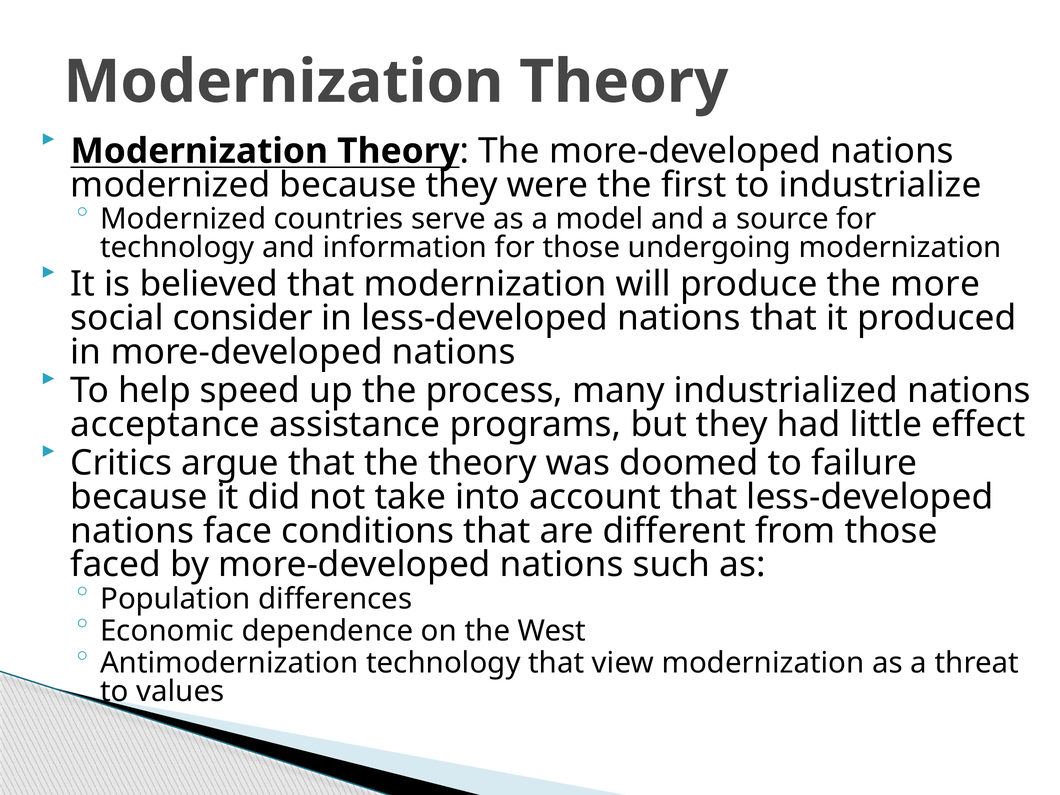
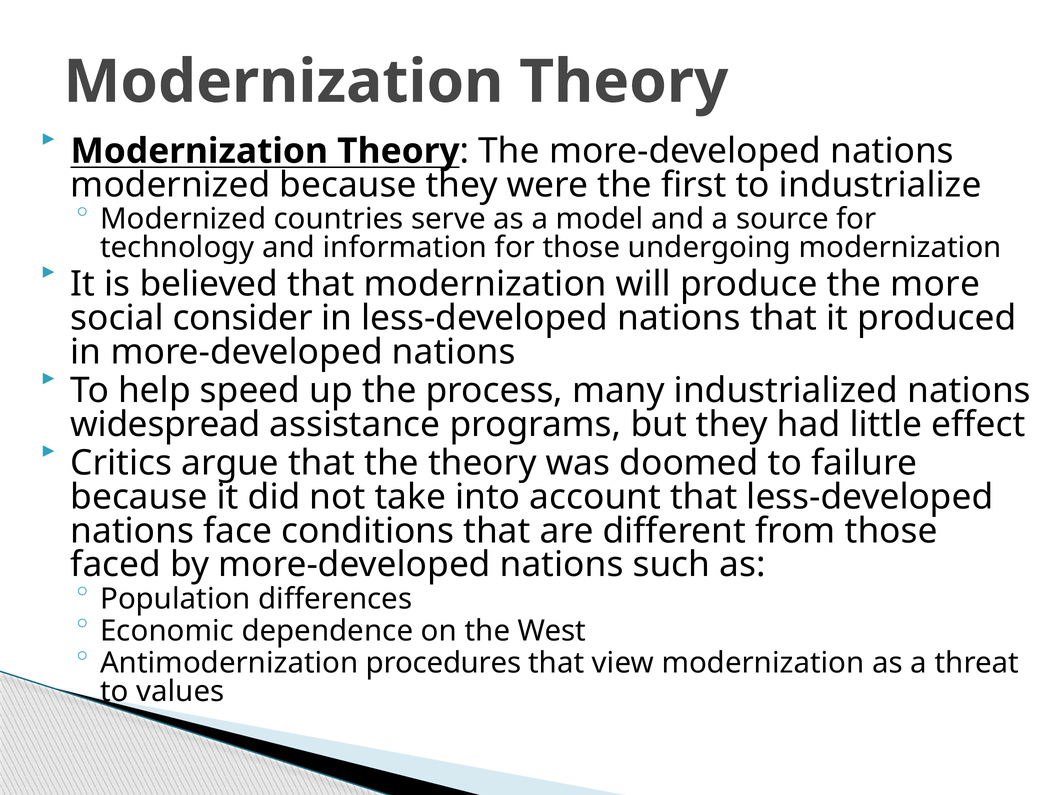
acceptance: acceptance -> widespread
Antimodernization technology: technology -> procedures
